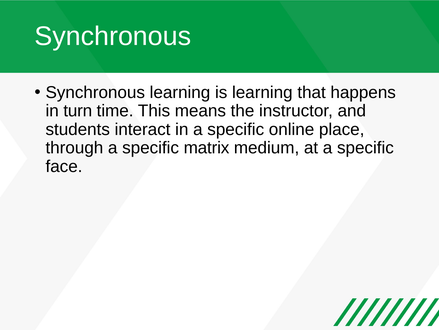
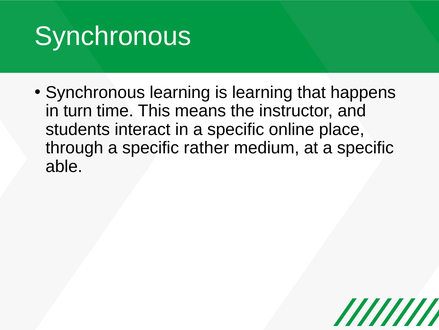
matrix: matrix -> rather
face: face -> able
